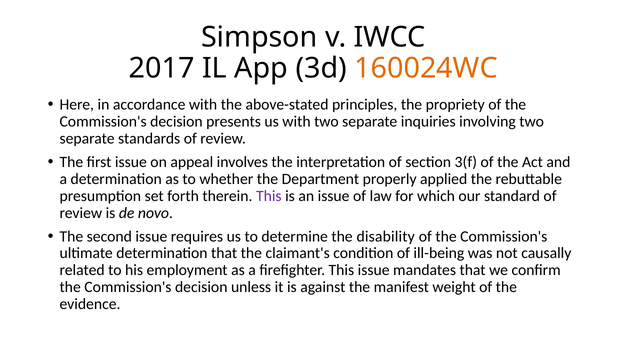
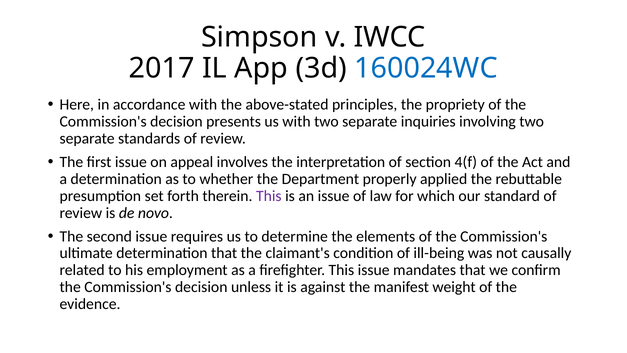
160024WC colour: orange -> blue
3(f: 3(f -> 4(f
disability: disability -> elements
